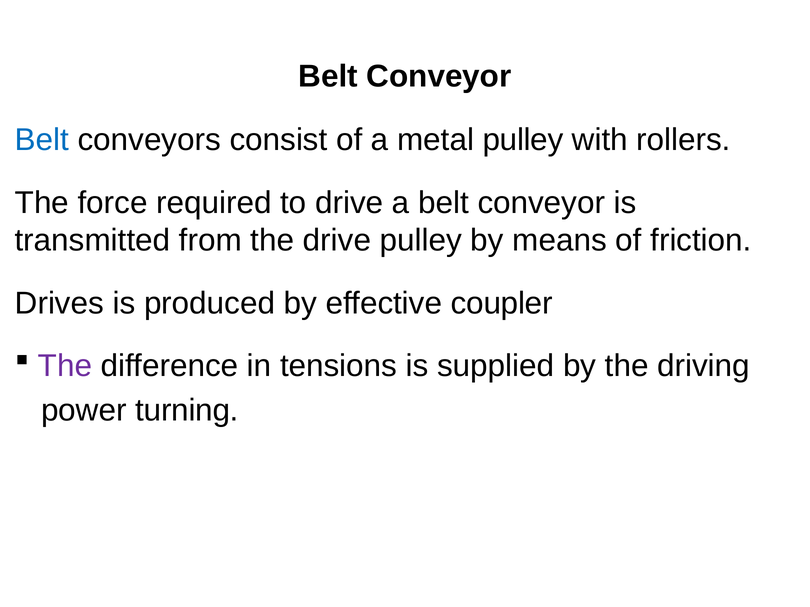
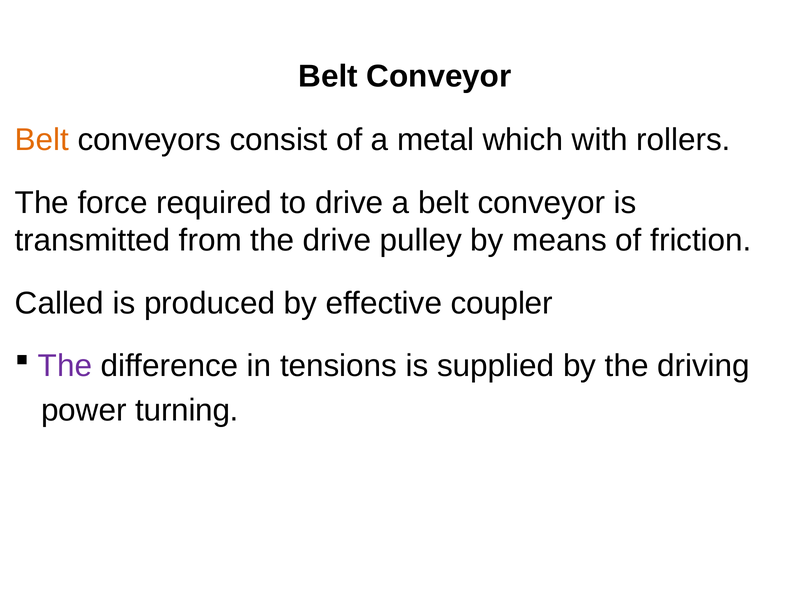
Belt at (42, 140) colour: blue -> orange
metal pulley: pulley -> which
Drives: Drives -> Called
